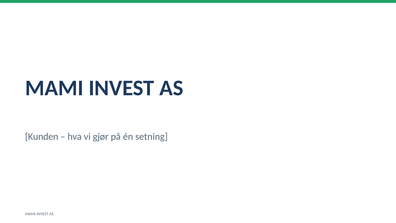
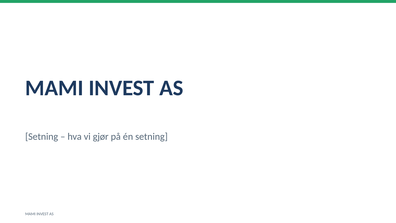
Kunden at (42, 136): Kunden -> Setning
